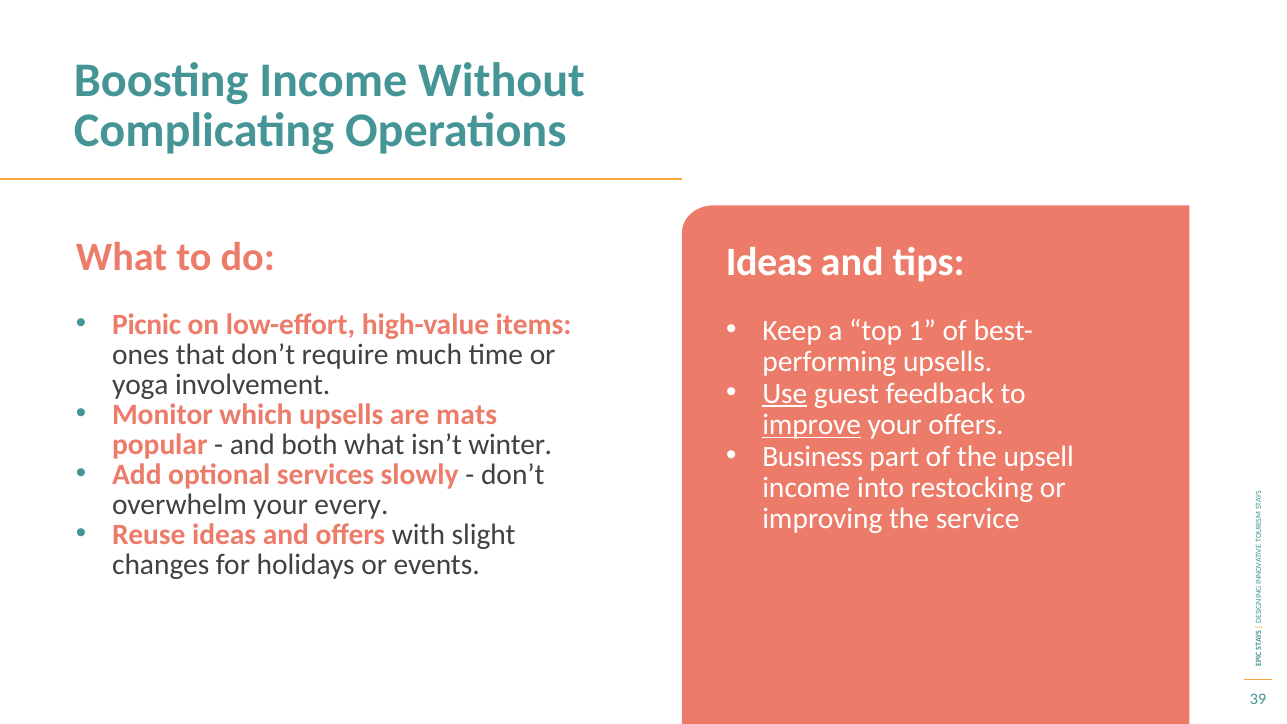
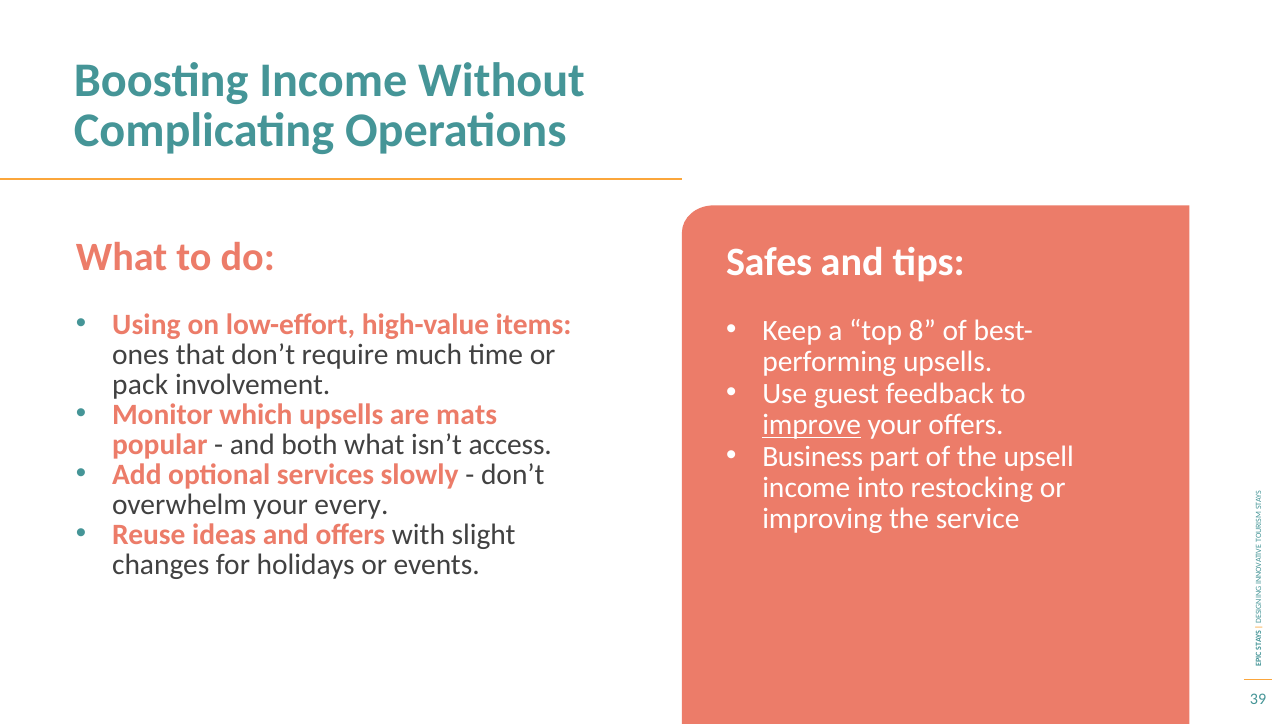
Ideas at (769, 262): Ideas -> Safes
Picnic: Picnic -> Using
1: 1 -> 8
yoga: yoga -> pack
Use underline: present -> none
winter: winter -> access
